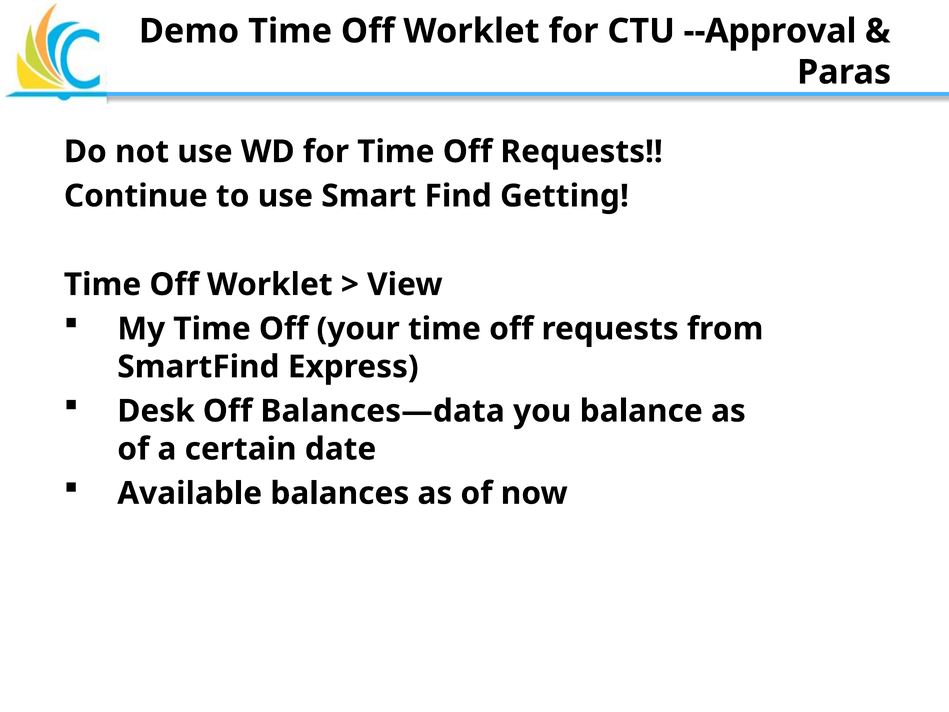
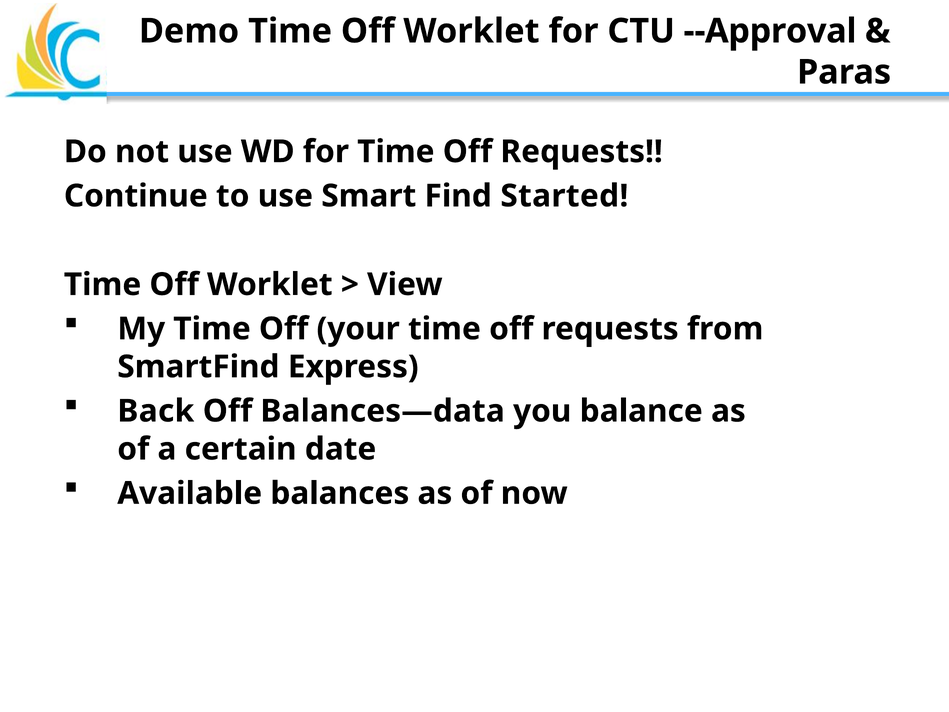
Getting: Getting -> Started
Desk: Desk -> Back
